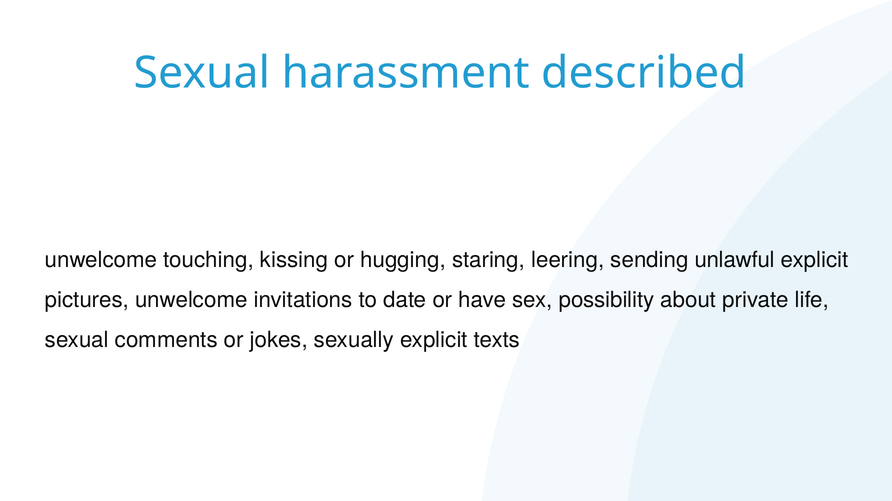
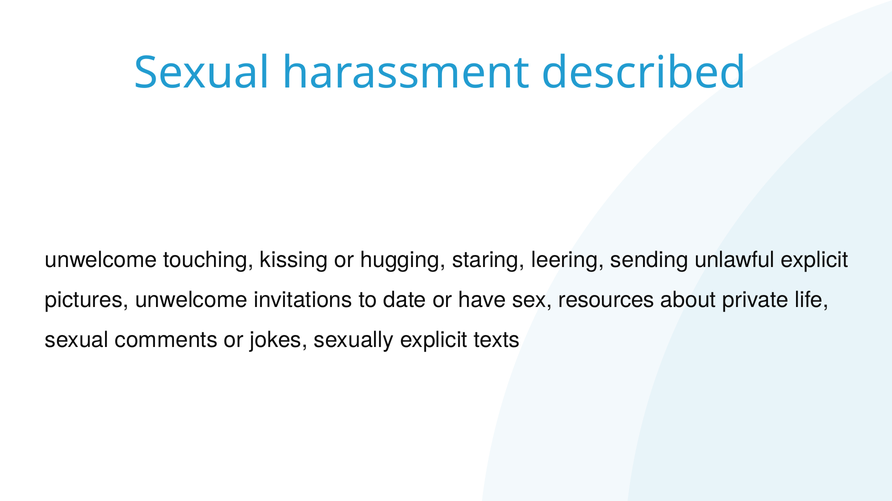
possibility: possibility -> resources
